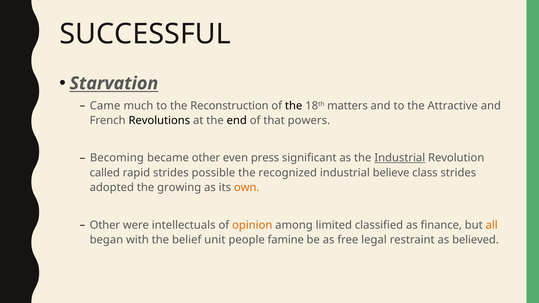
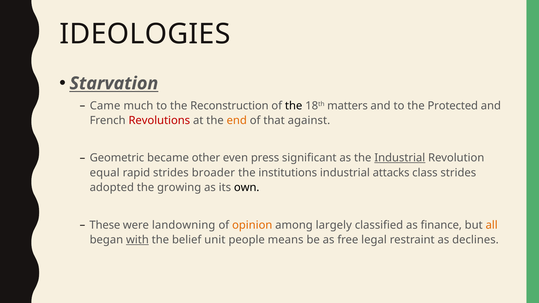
SUCCESSFUL: SUCCESSFUL -> IDEOLOGIES
Attractive: Attractive -> Protected
Revolutions colour: black -> red
end colour: black -> orange
powers: powers -> against
Becoming: Becoming -> Geometric
called: called -> equal
possible: possible -> broader
recognized: recognized -> institutions
believe: believe -> attacks
own colour: orange -> black
Other at (105, 225): Other -> These
intellectuals: intellectuals -> landowning
limited: limited -> largely
with underline: none -> present
famine: famine -> means
believed: believed -> declines
